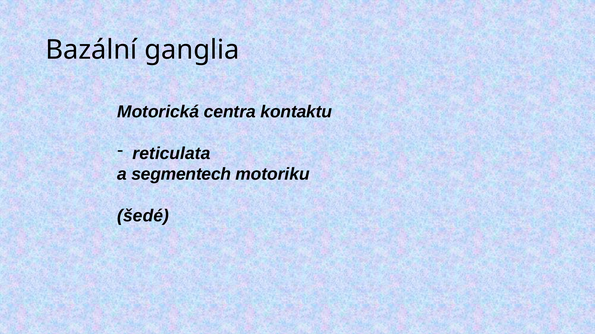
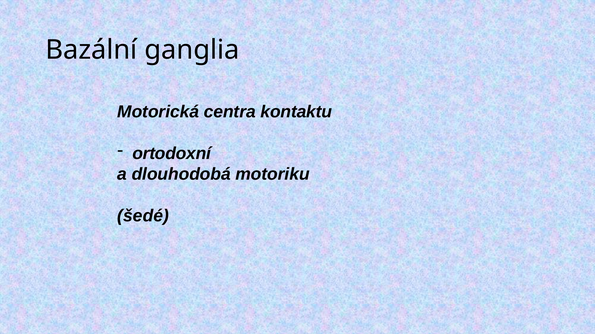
reticulata: reticulata -> ortodoxní
segmentech: segmentech -> dlouhodobá
